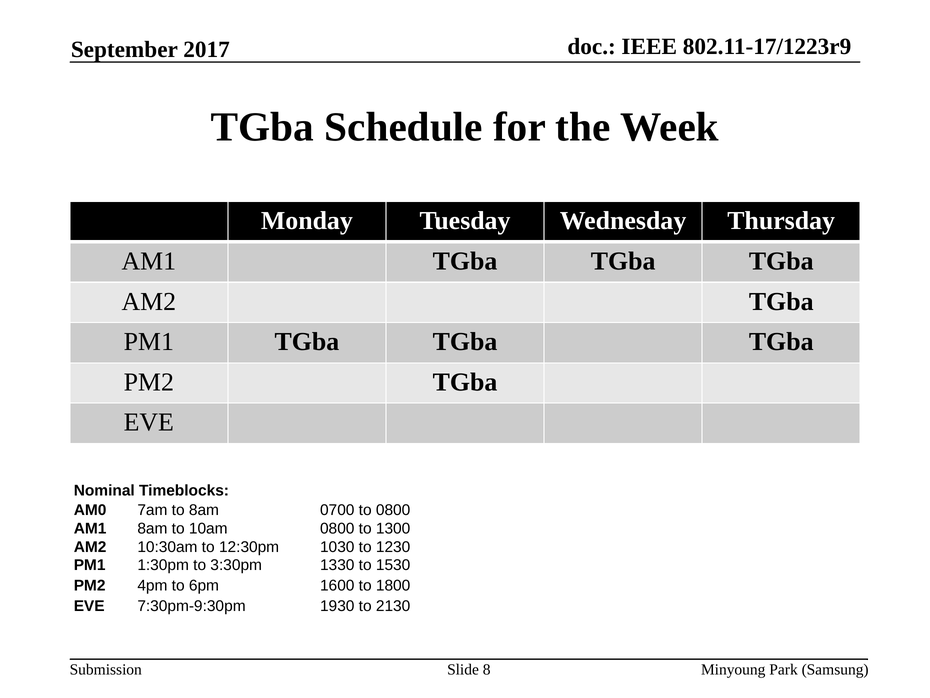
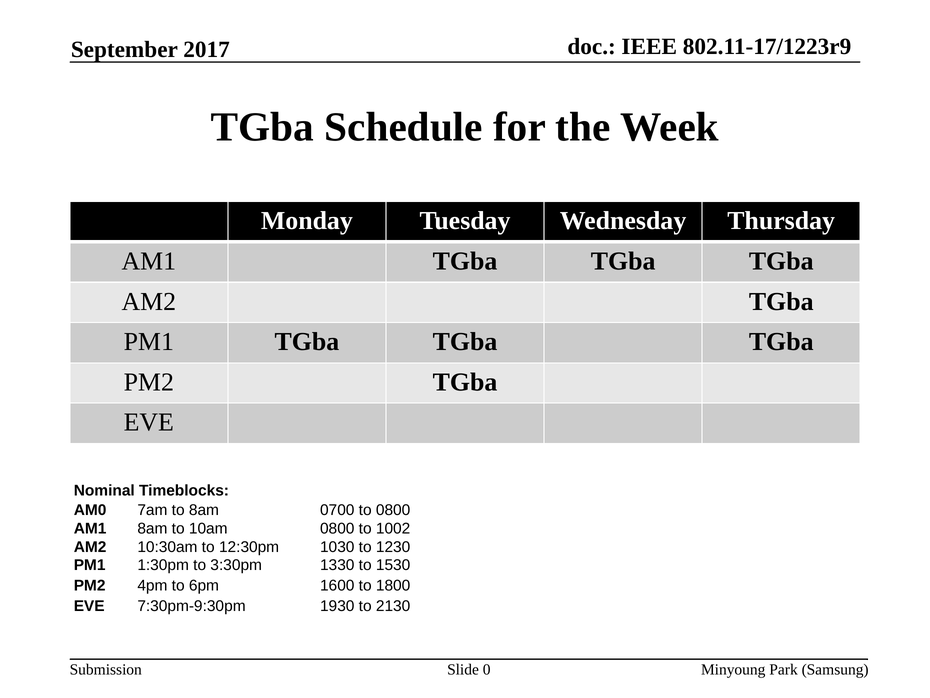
1300: 1300 -> 1002
8: 8 -> 0
